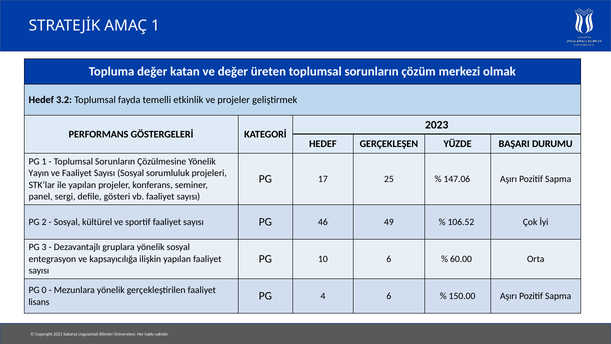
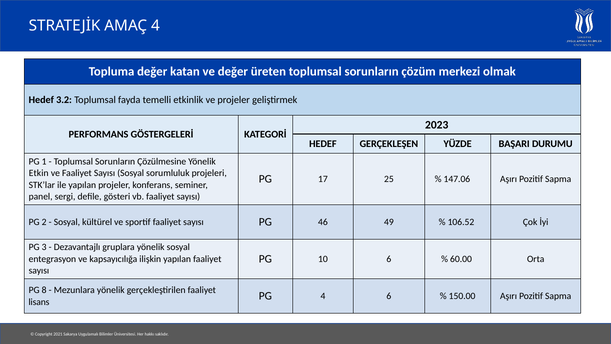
AMAÇ 1: 1 -> 4
Yayın: Yayın -> Etkin
0: 0 -> 8
